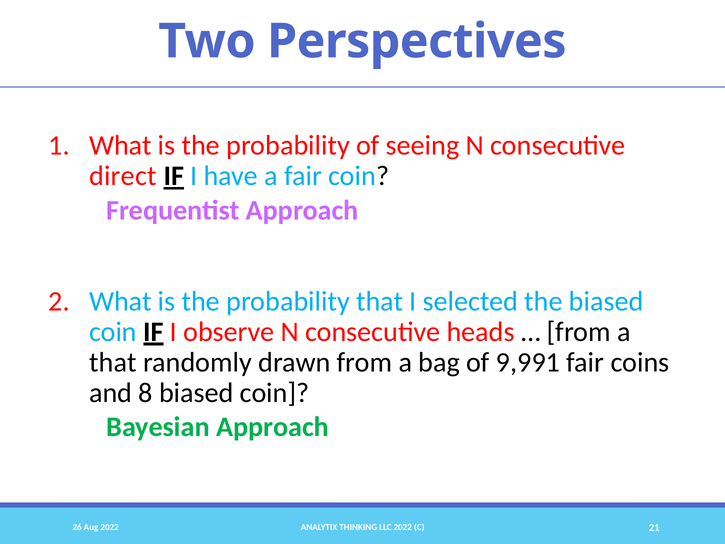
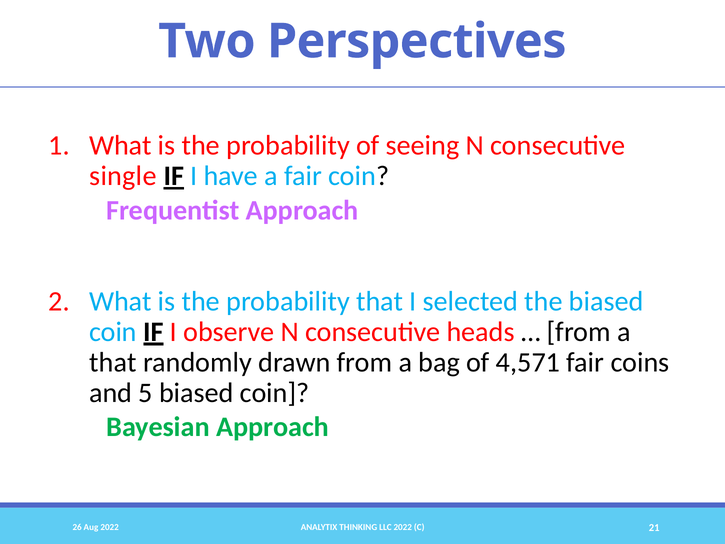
direct: direct -> single
9,991: 9,991 -> 4,571
8: 8 -> 5
